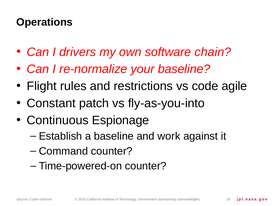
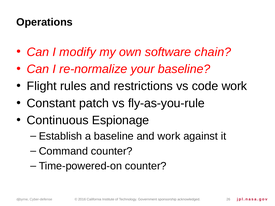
drivers: drivers -> modify
code agile: agile -> work
fly-as-you-into: fly-as-you-into -> fly-as-you-rule
